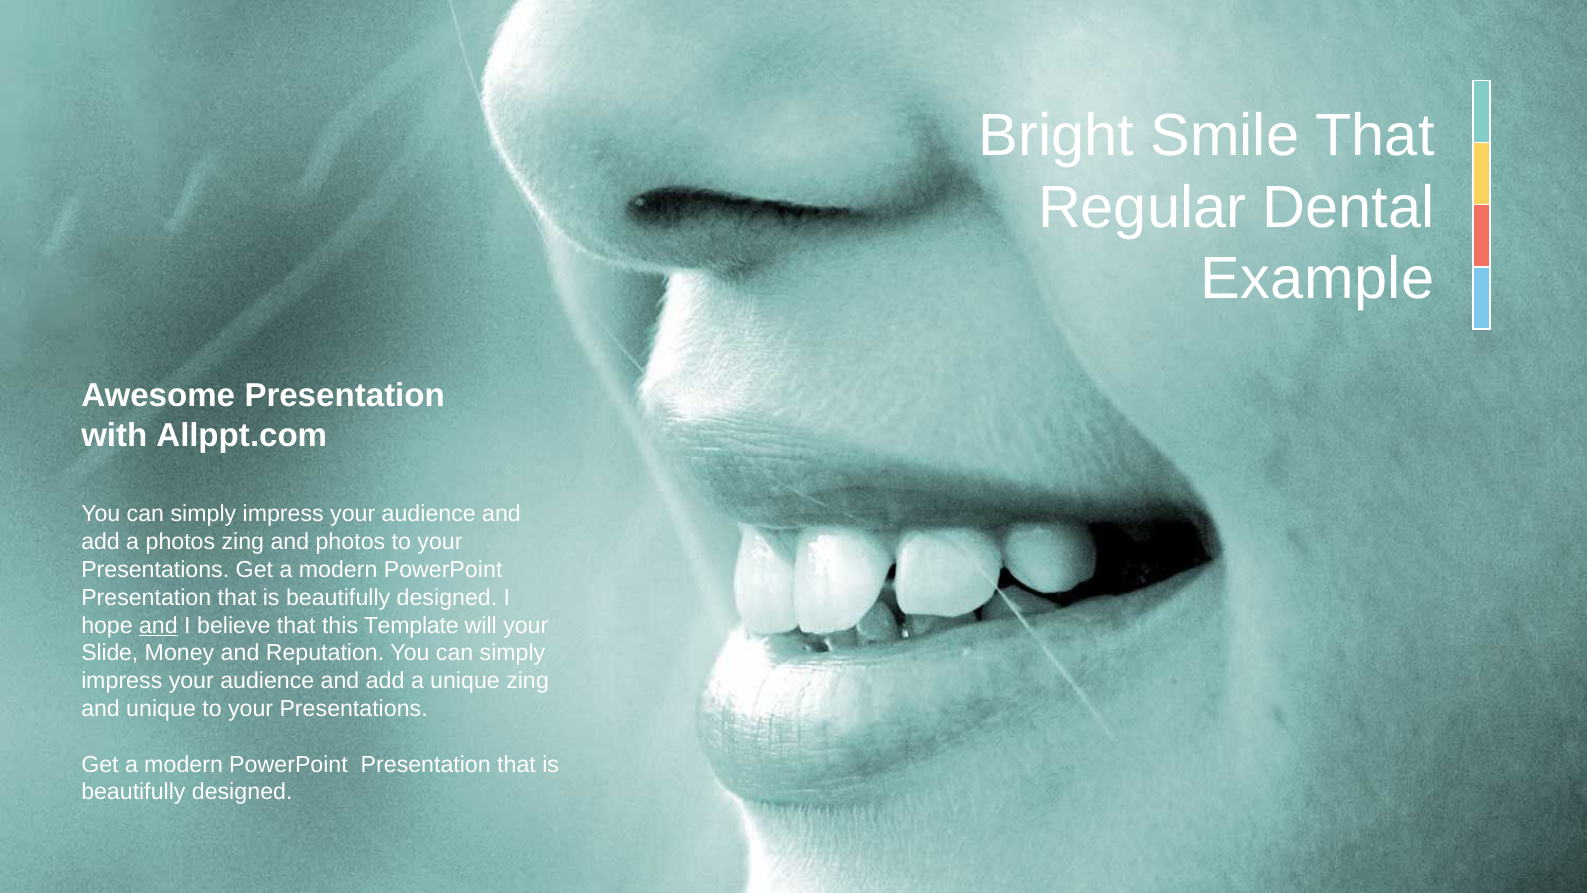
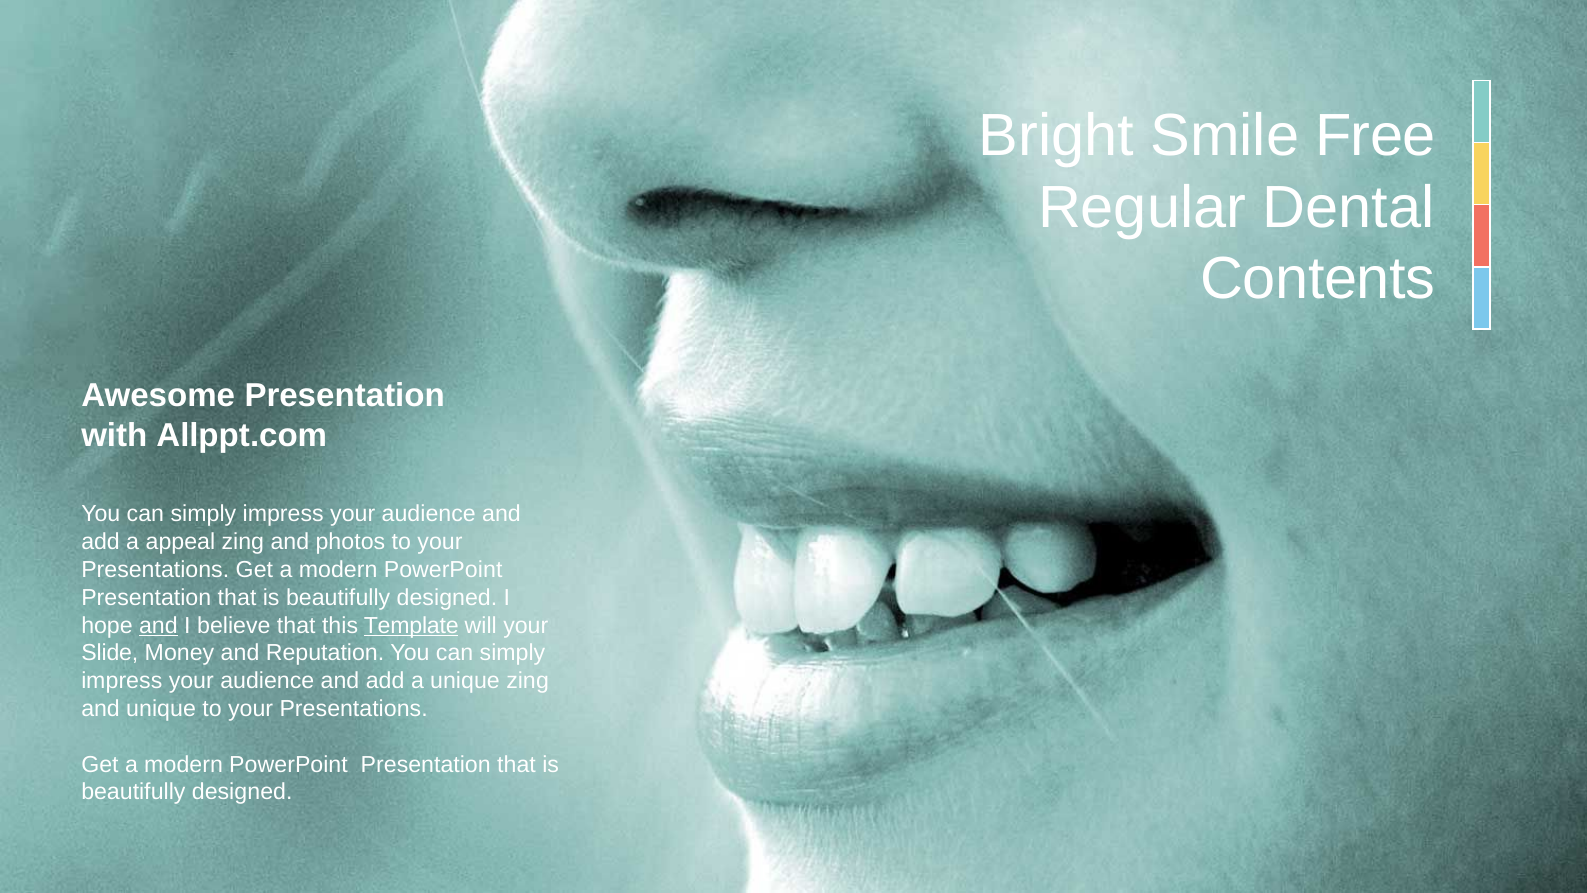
Smile That: That -> Free
Example: Example -> Contents
a photos: photos -> appeal
Template underline: none -> present
